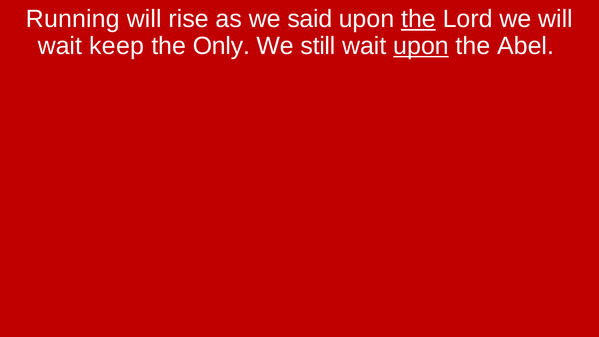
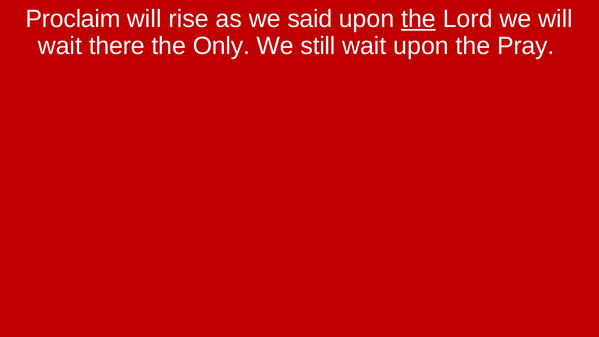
Running: Running -> Proclaim
keep: keep -> there
upon at (421, 46) underline: present -> none
Abel: Abel -> Pray
